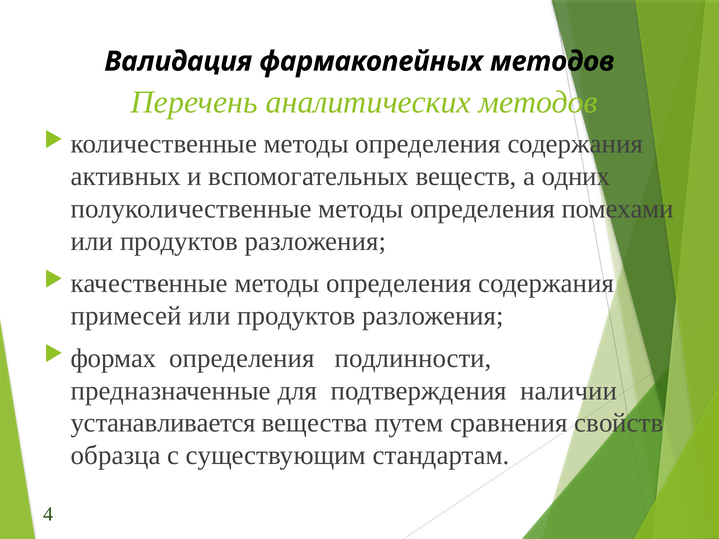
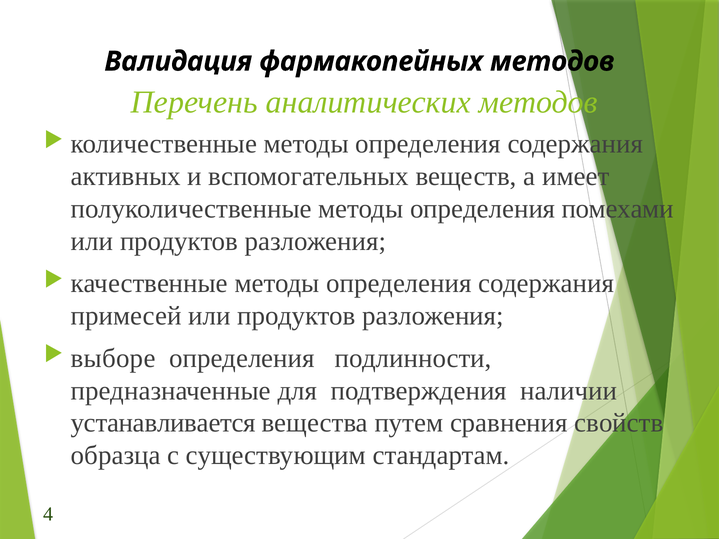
одних: одних -> имеет
формах: формах -> выборе
